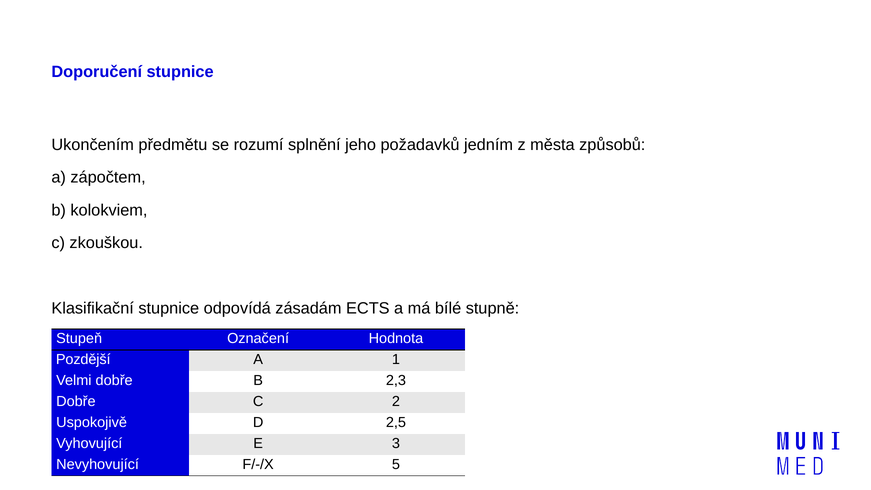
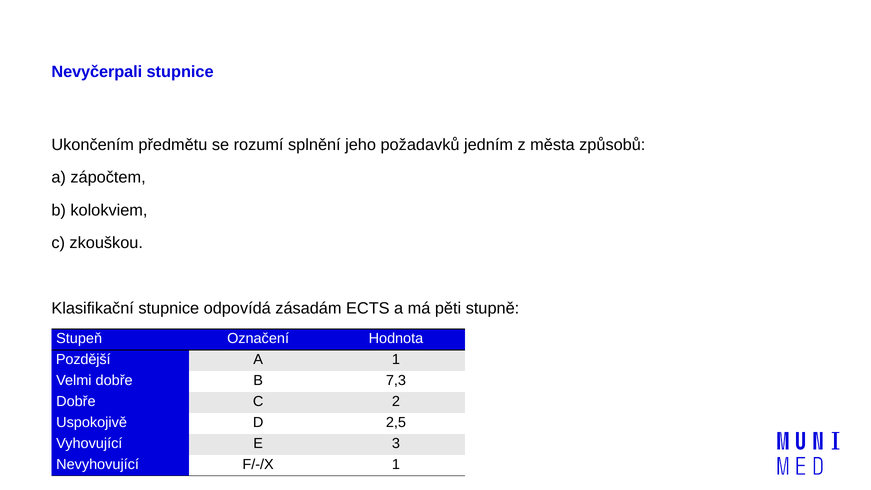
Doporučení: Doporučení -> Nevyčerpali
bílé: bílé -> pěti
2,3: 2,3 -> 7,3
F/-/X 5: 5 -> 1
